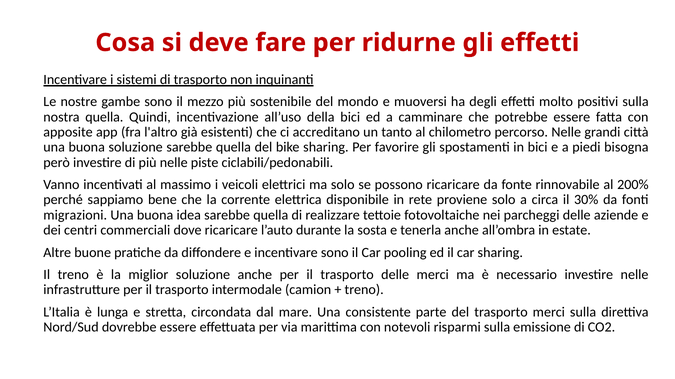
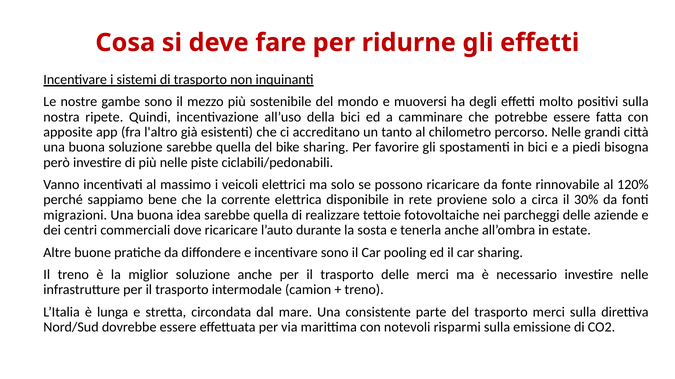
nostra quella: quella -> ripete
200%: 200% -> 120%
